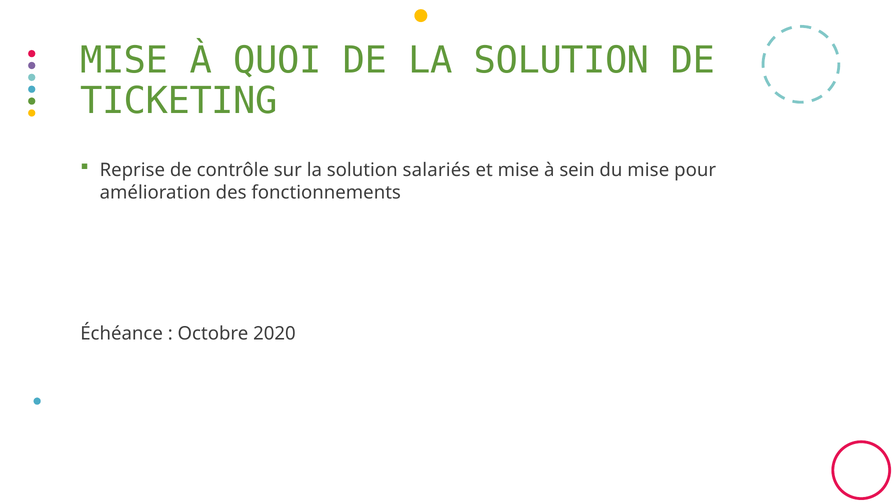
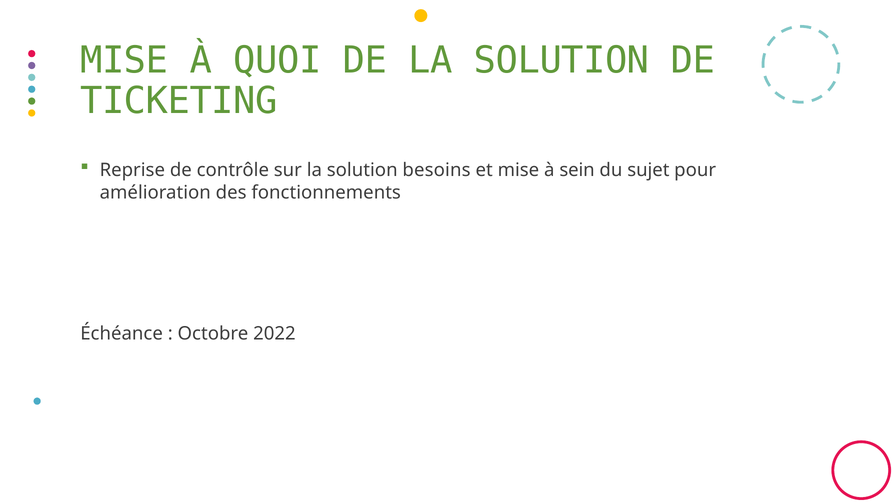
salariés: salariés -> besoins
du mise: mise -> sujet
2020: 2020 -> 2022
